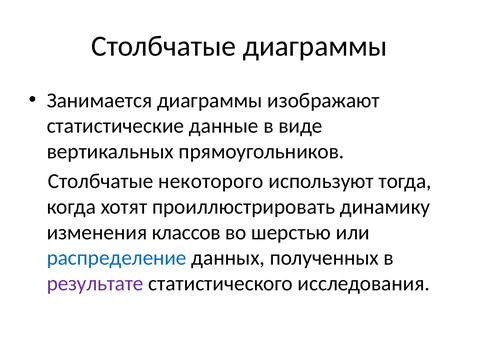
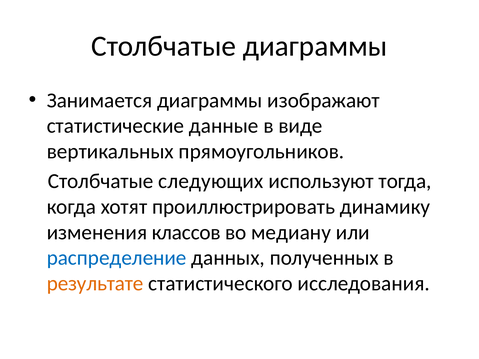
некоторого: некоторого -> следующих
шерстью: шерстью -> медиану
результате colour: purple -> orange
